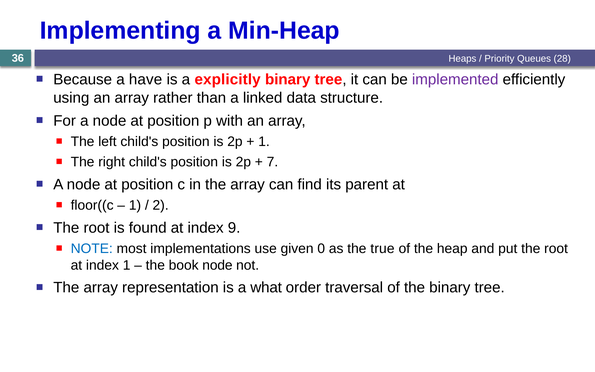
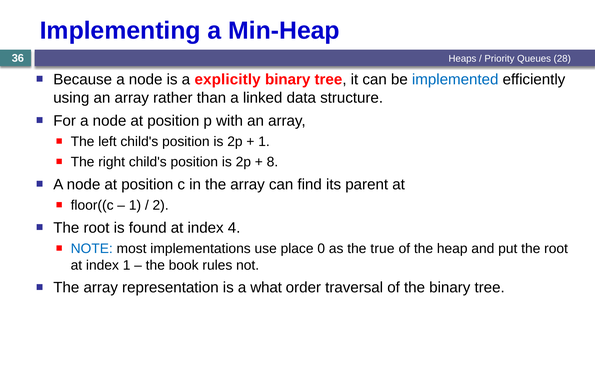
Because a have: have -> node
implemented colour: purple -> blue
7: 7 -> 8
9: 9 -> 4
given: given -> place
book node: node -> rules
